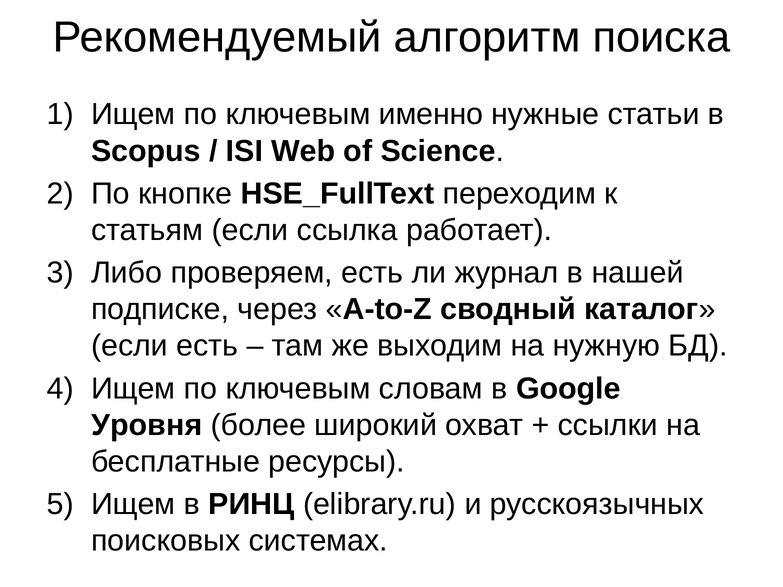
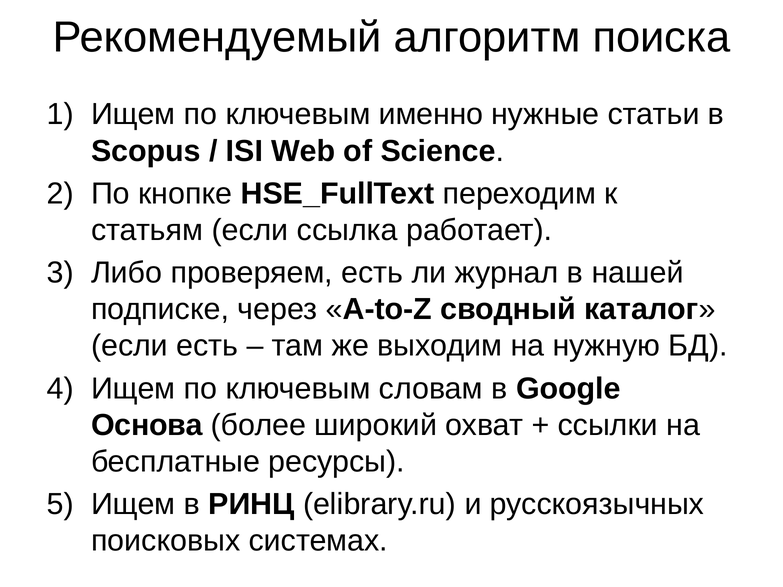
Уровня: Уровня -> Основа
